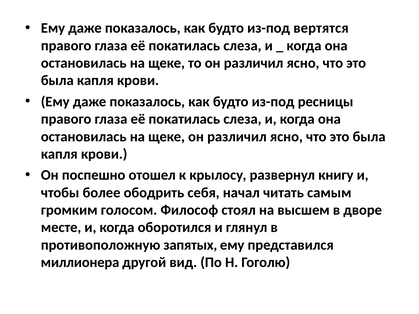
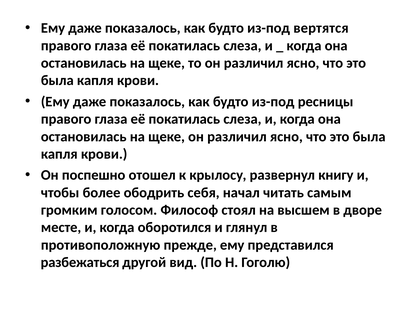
запятых: запятых -> прежде
миллионера: миллионера -> разбежаться
